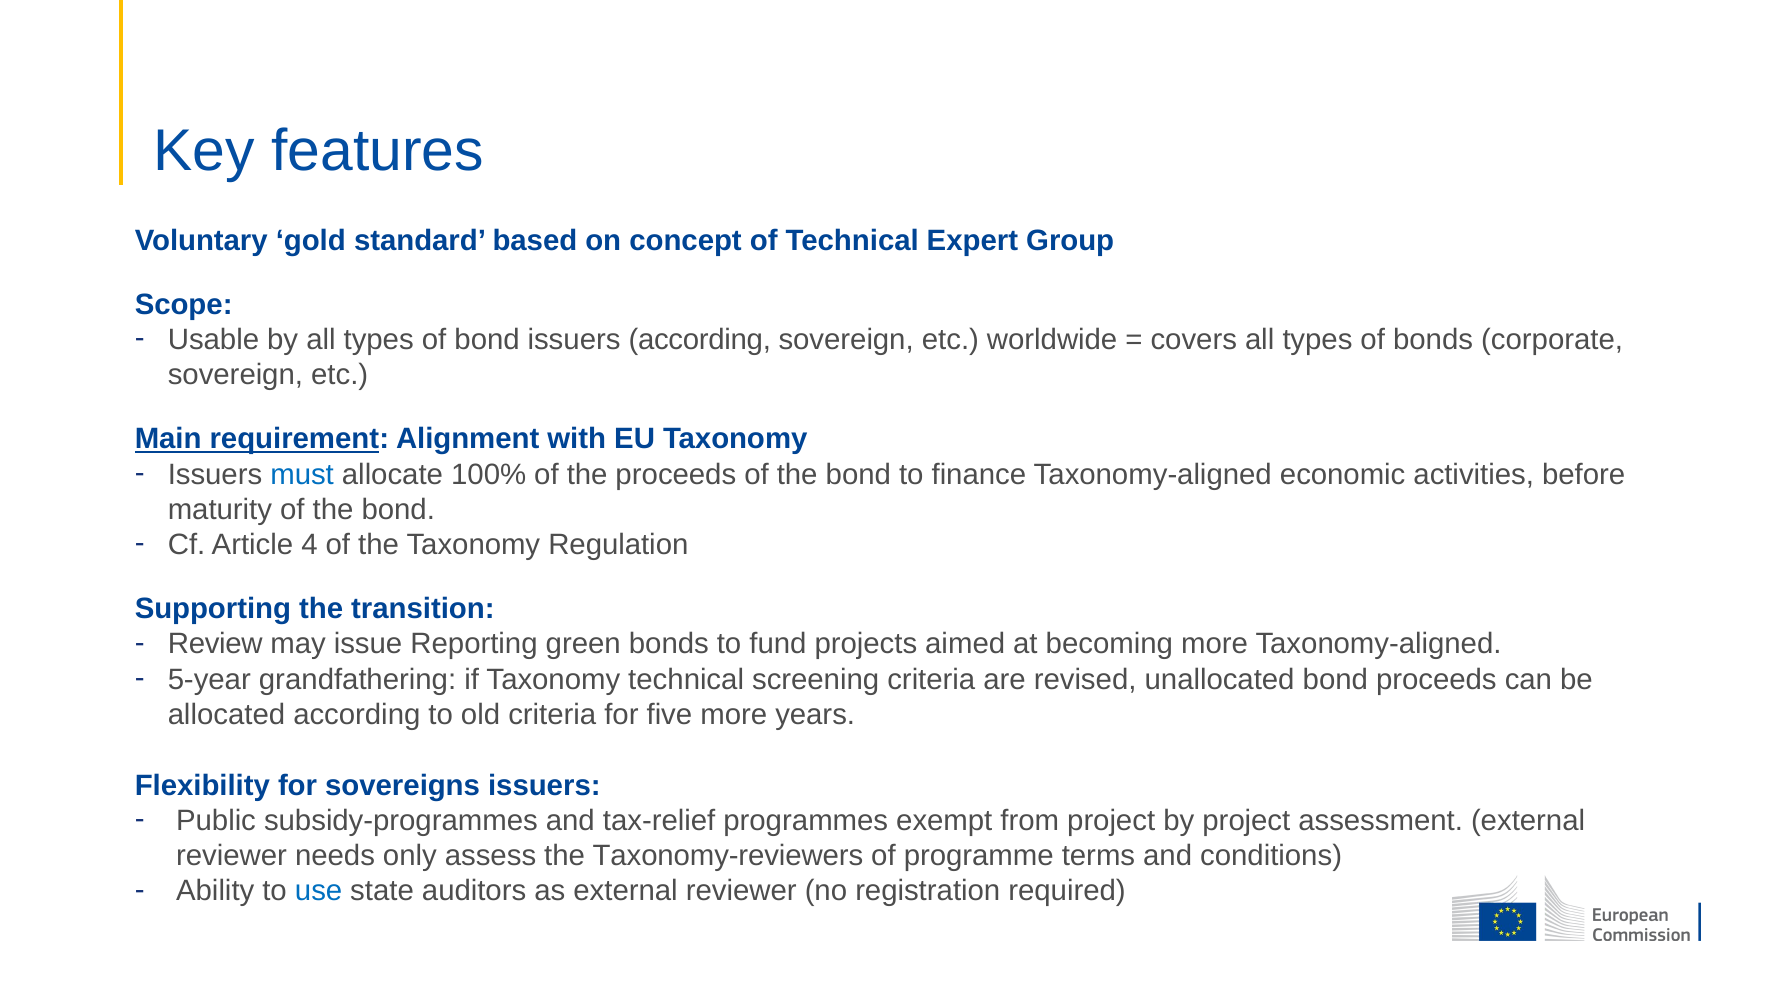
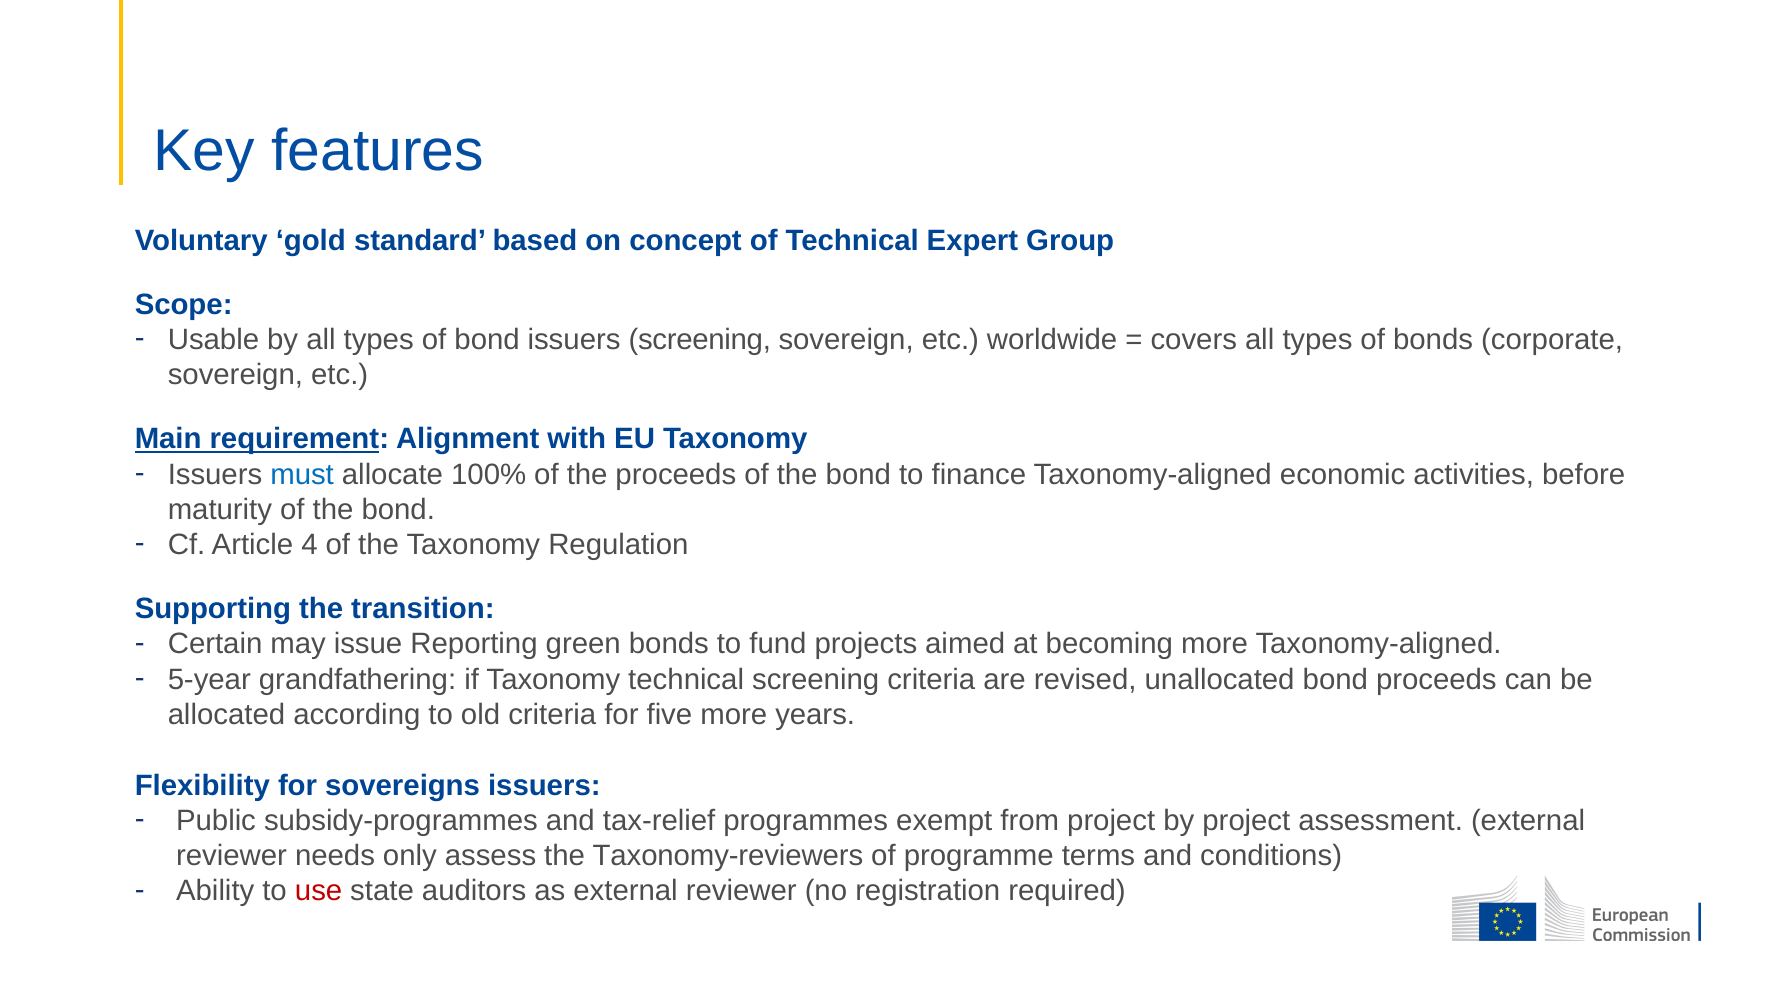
issuers according: according -> screening
Review: Review -> Certain
use colour: blue -> red
